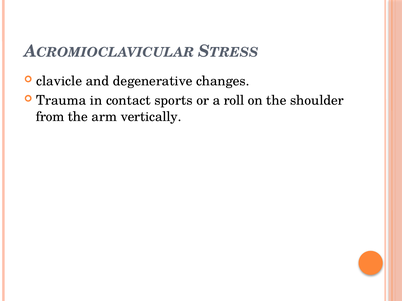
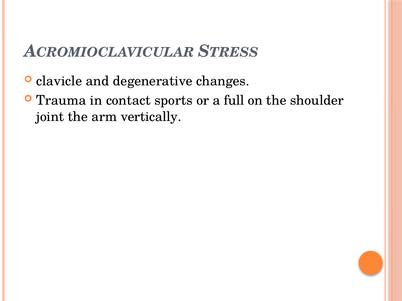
roll: roll -> full
from: from -> joint
